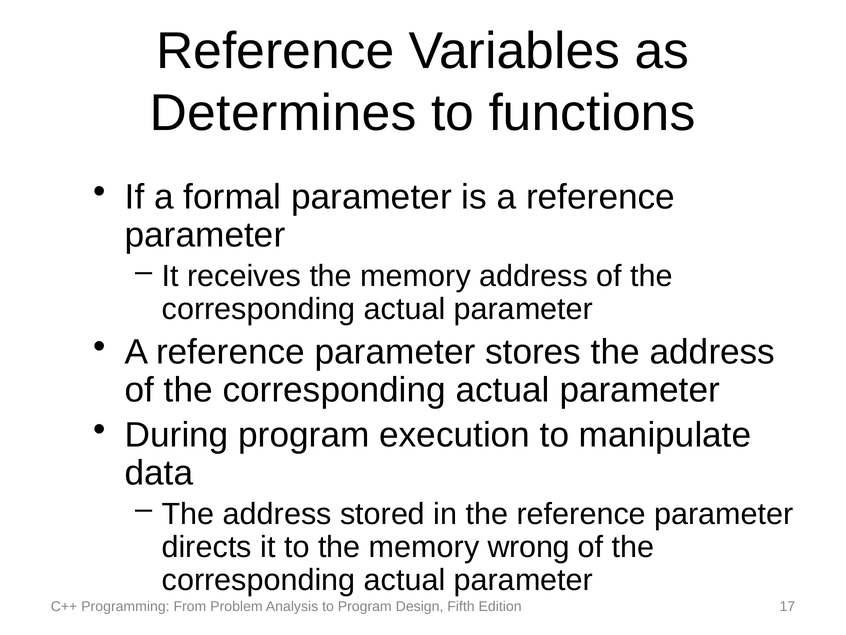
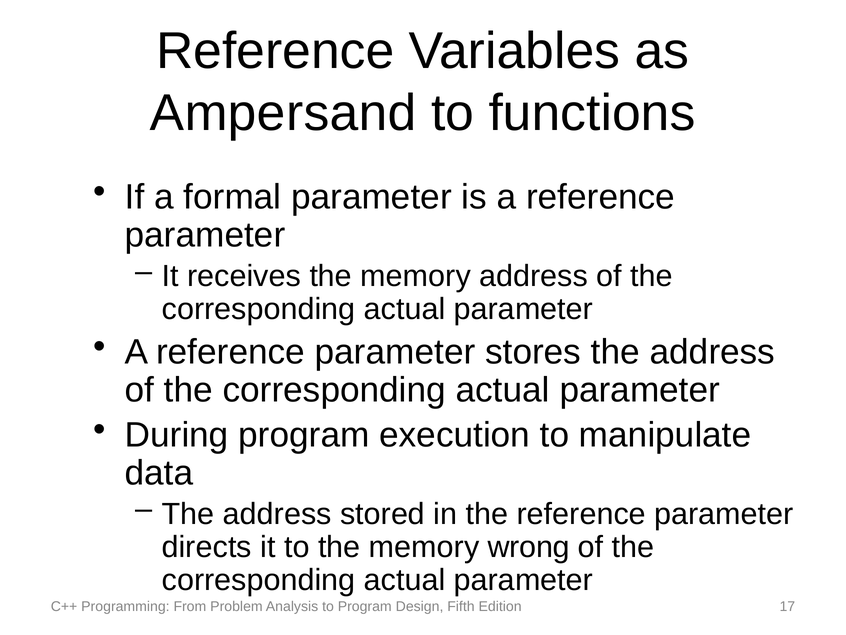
Determines: Determines -> Ampersand
